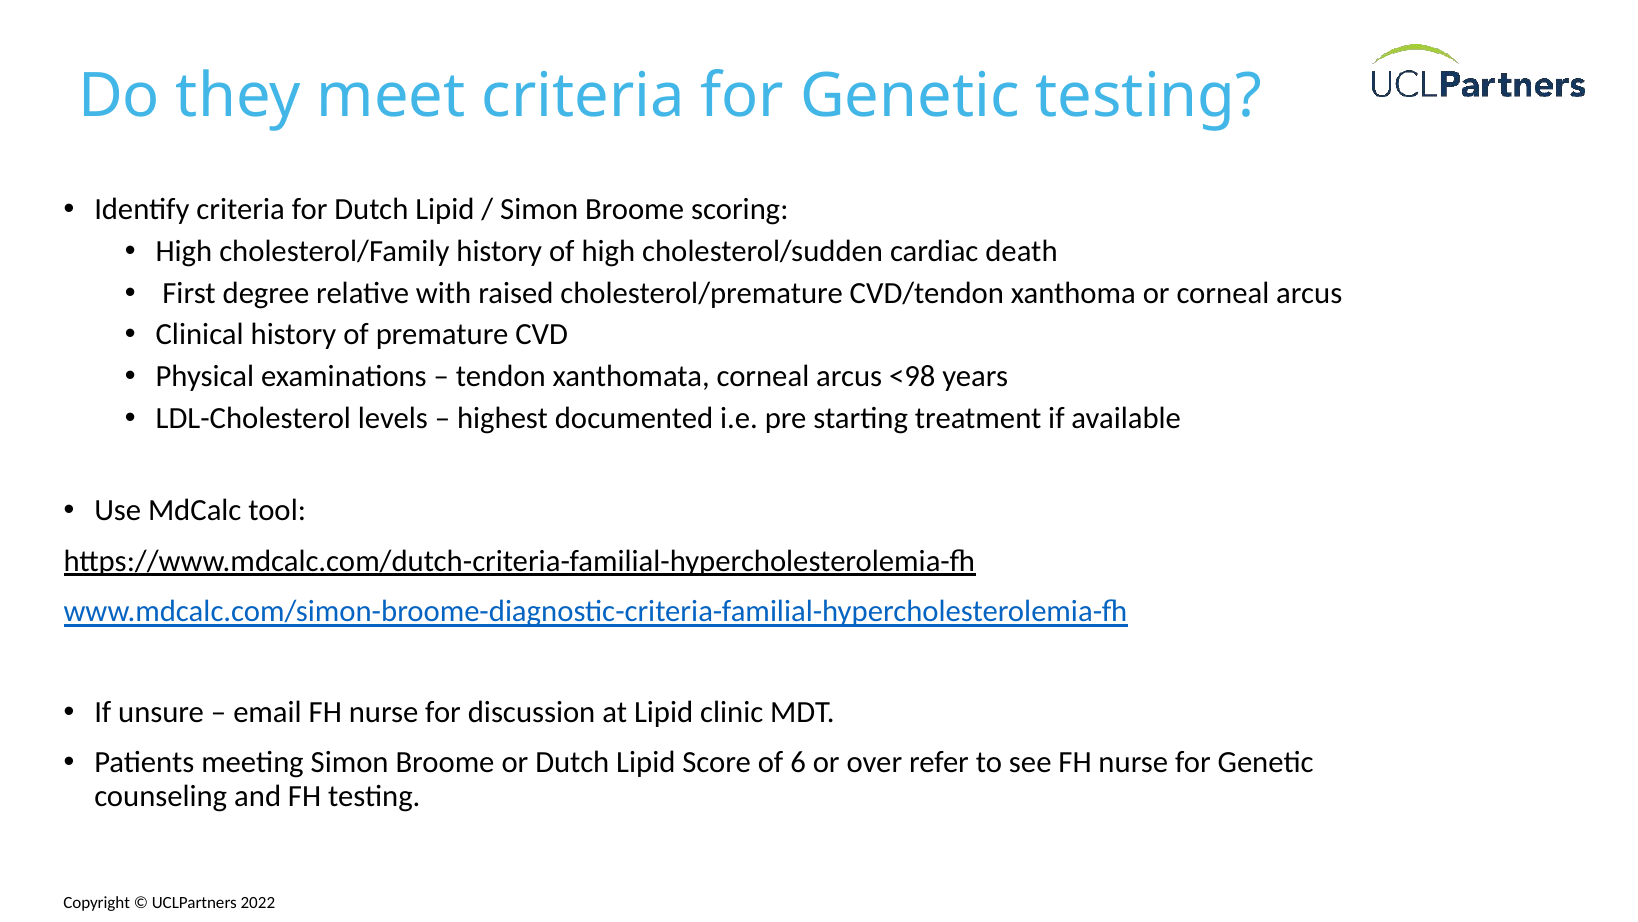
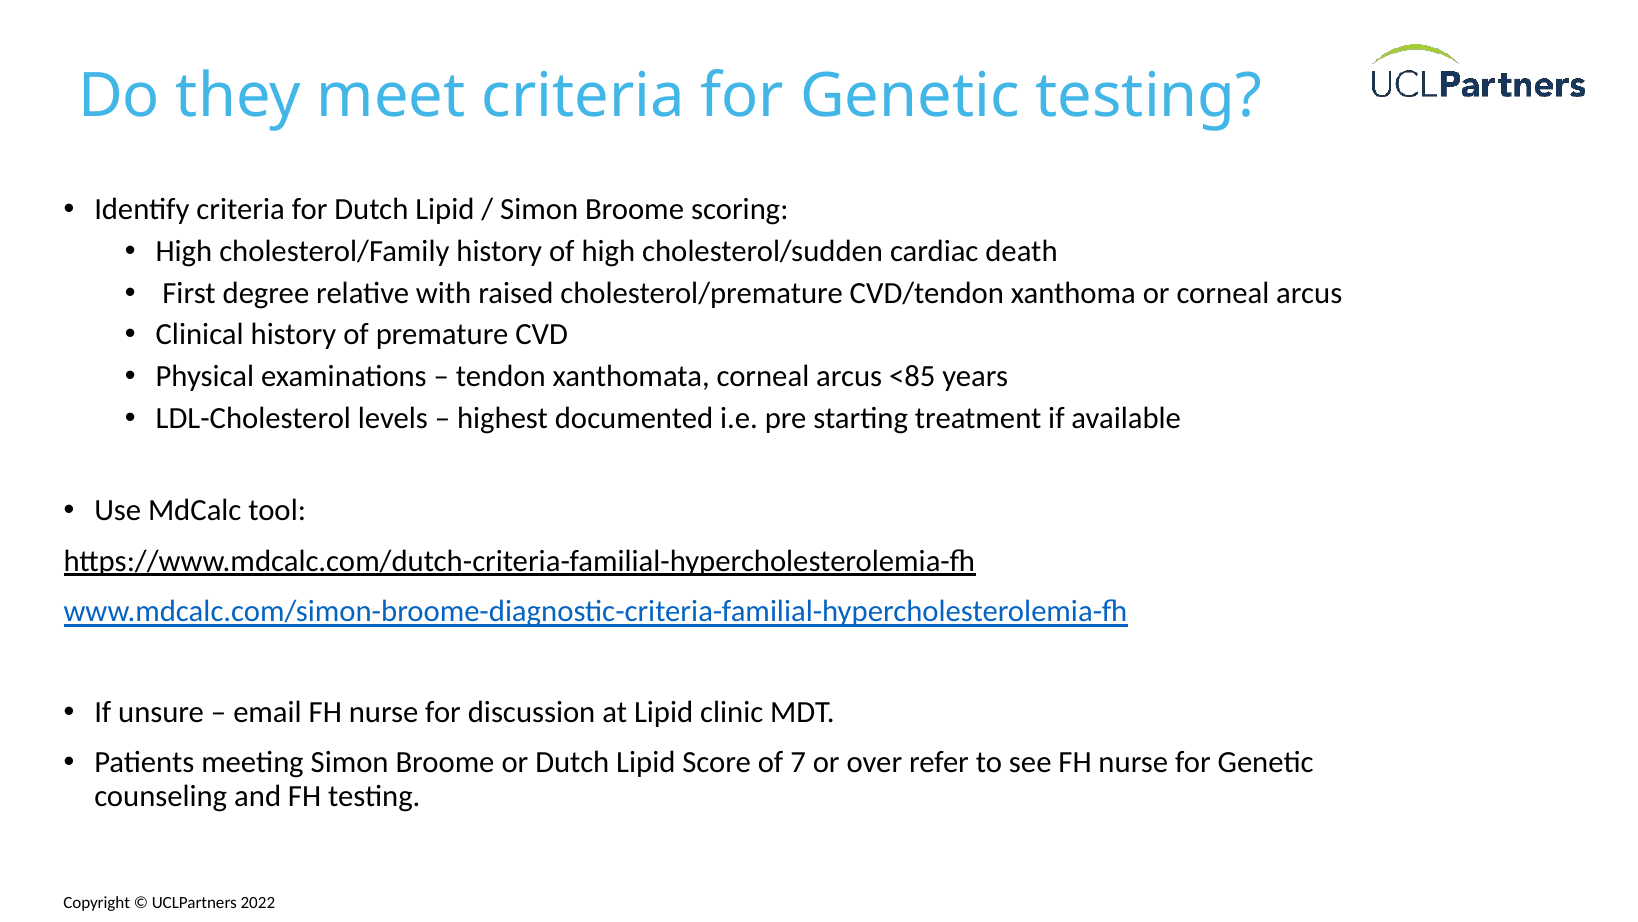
<98: <98 -> <85
6: 6 -> 7
